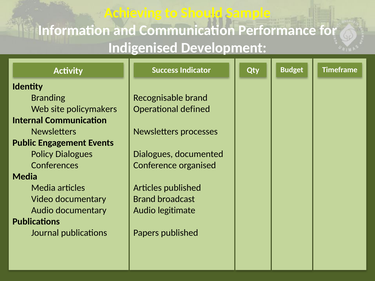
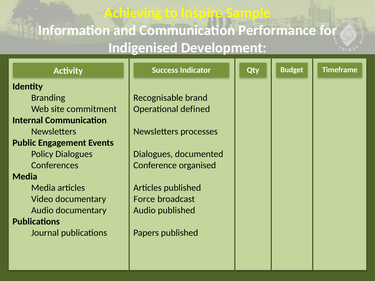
Should: Should -> Inspire
policymakers: policymakers -> commitment
Brand at (144, 199): Brand -> Force
Audio legitimate: legitimate -> published
